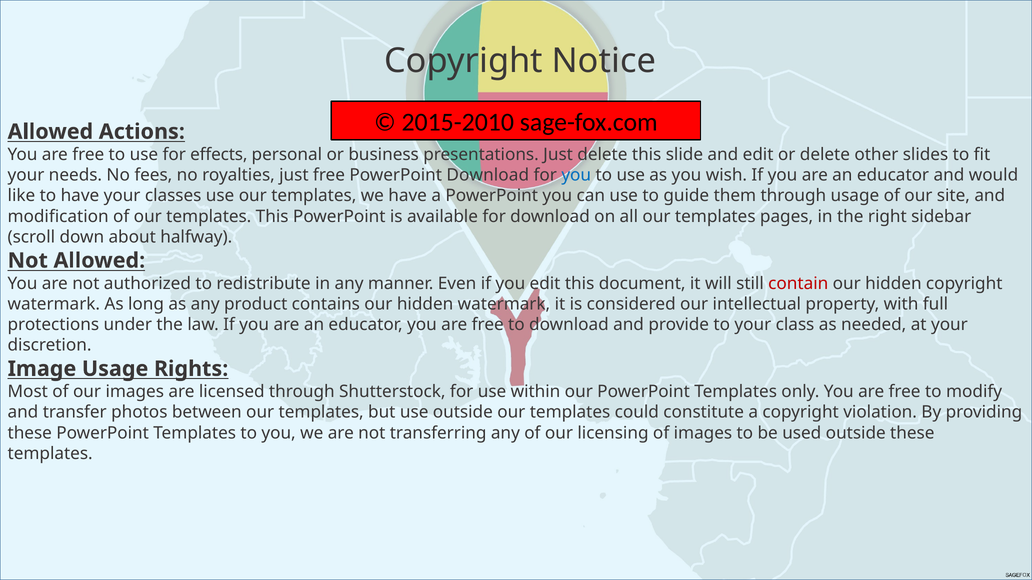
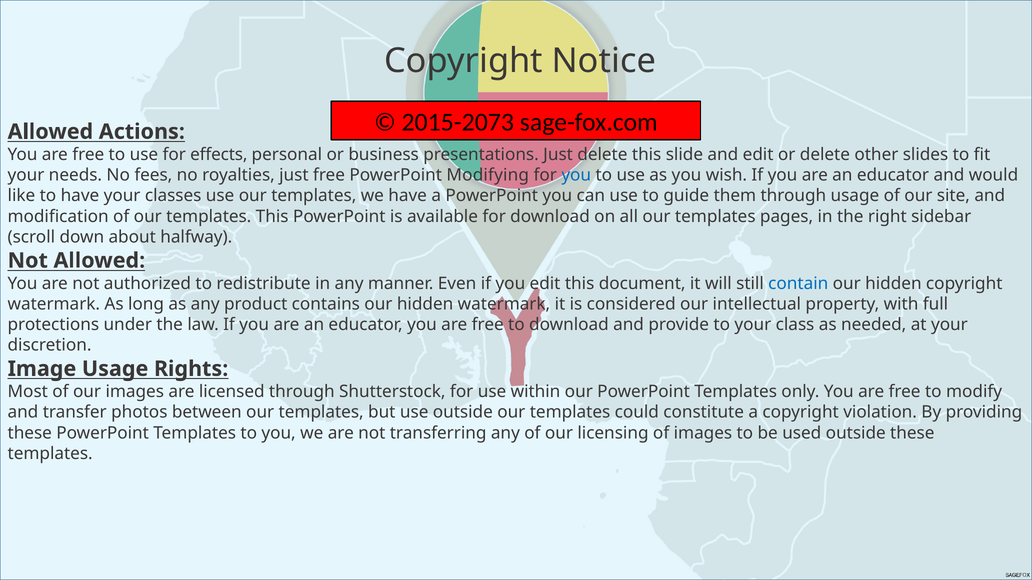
2015-2010: 2015-2010 -> 2015-2073
PowerPoint Download: Download -> Modifying
contain colour: red -> blue
